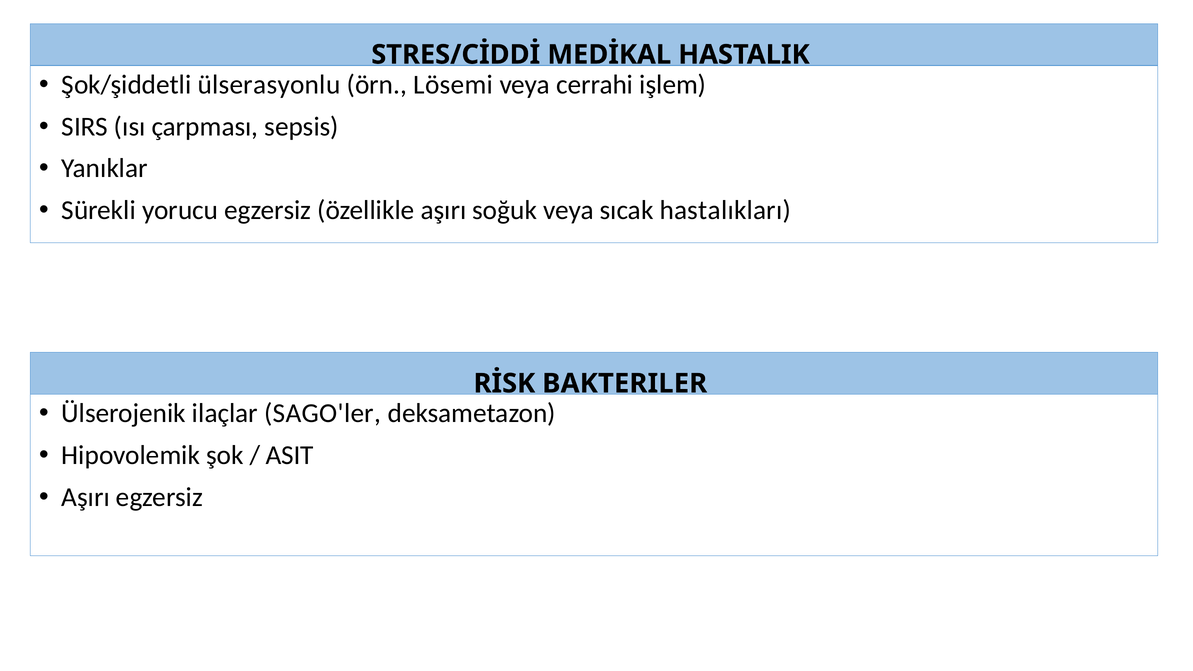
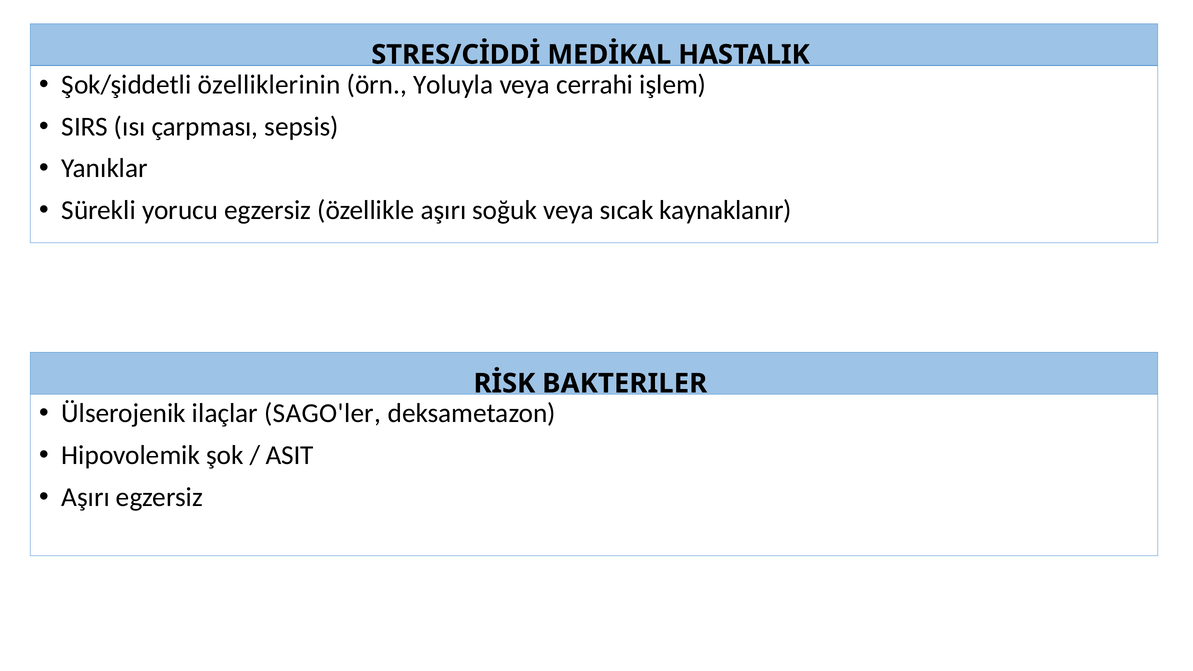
ülserasyonlu: ülserasyonlu -> özelliklerinin
Lösemi: Lösemi -> Yoluyla
hastalıkları: hastalıkları -> kaynaklanır
